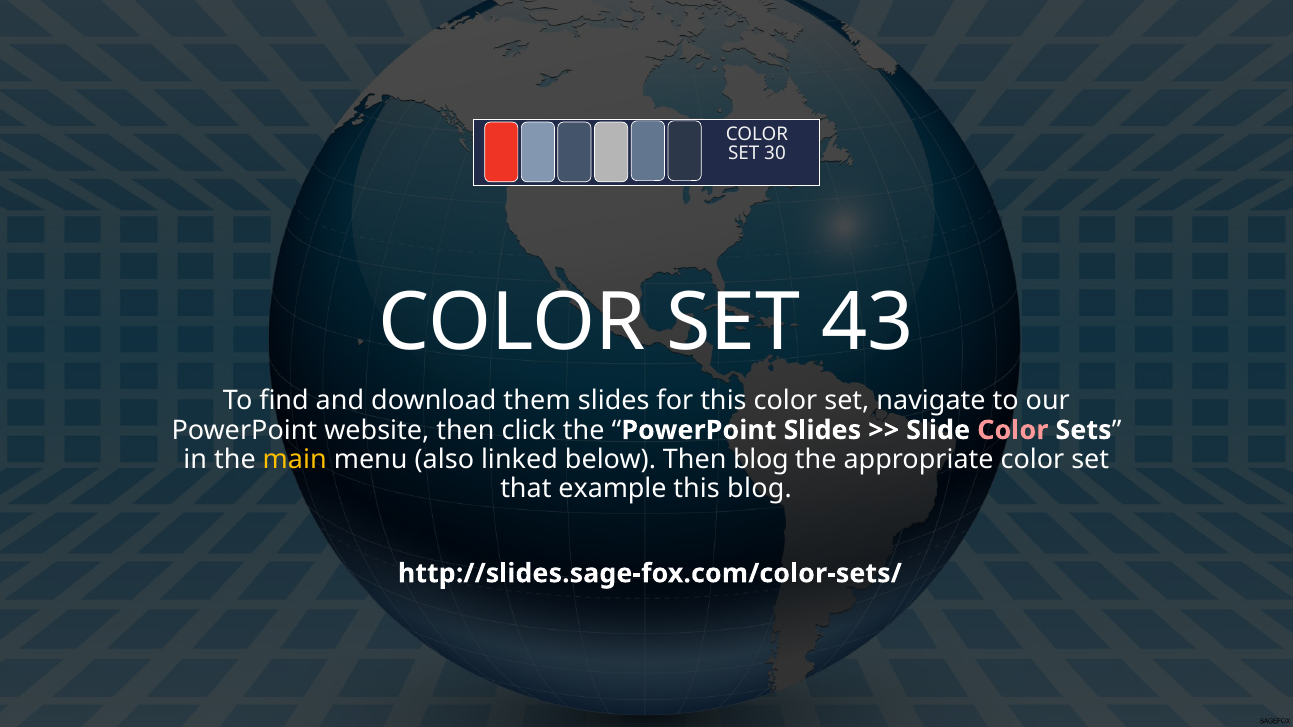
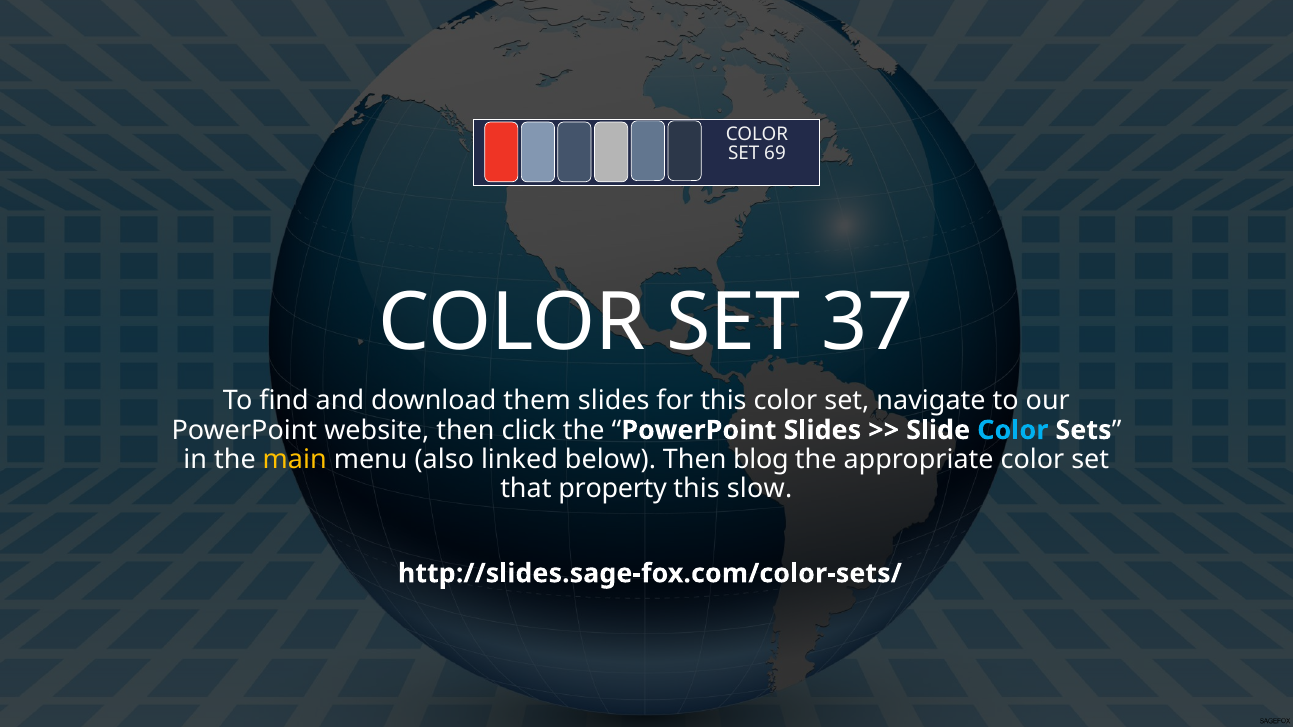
30: 30 -> 69
43: 43 -> 37
Color at (1013, 430) colour: pink -> light blue
example: example -> property
this blog: blog -> slow
